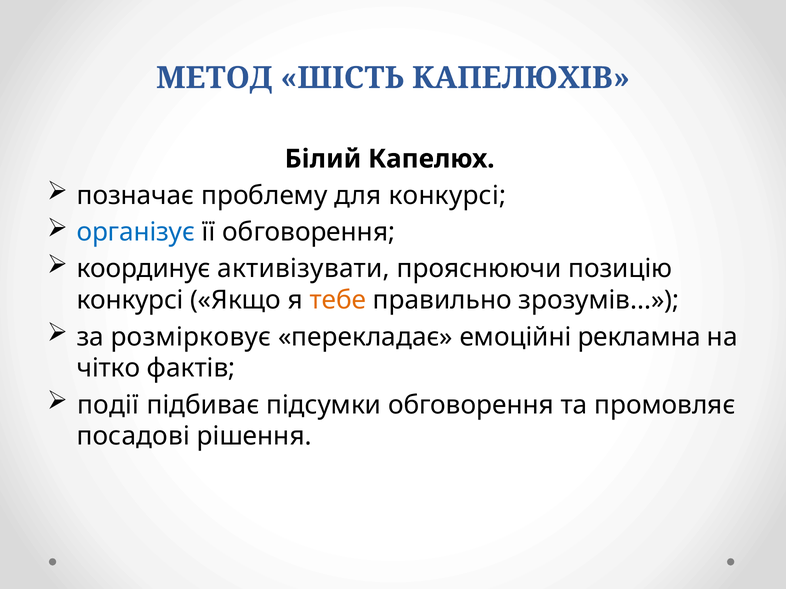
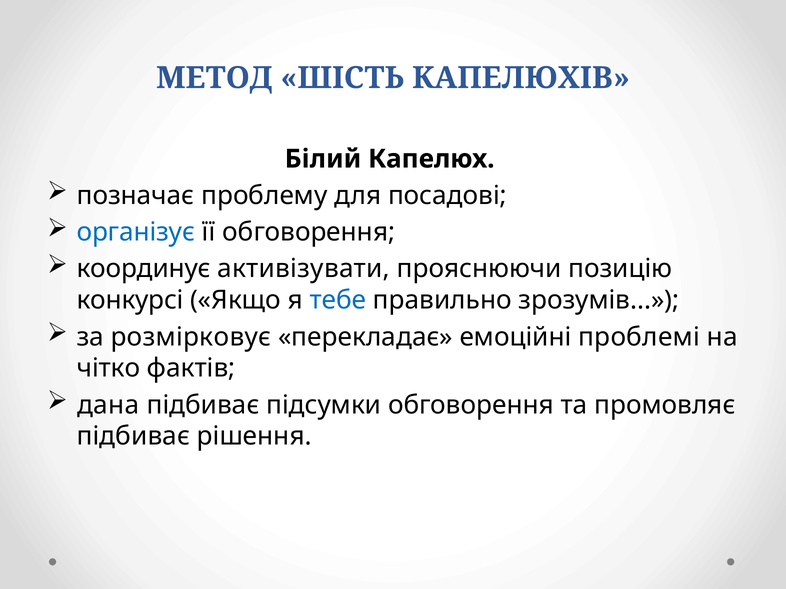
для конкурсі: конкурсі -> посадові
тебе colour: orange -> blue
рекламна: рекламна -> проблемі
події: події -> дана
посадові at (133, 437): посадові -> підбиває
